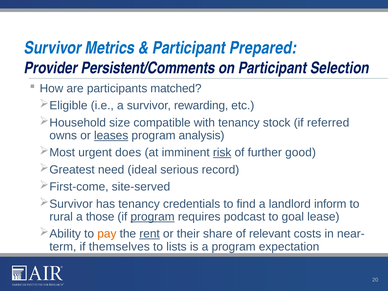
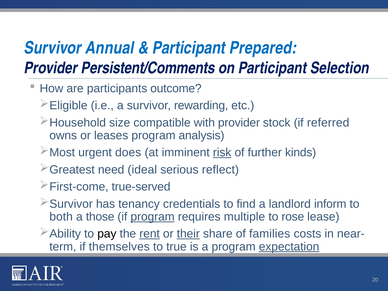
Metrics: Metrics -> Annual
matched: matched -> outcome
with tenancy: tenancy -> provider
leases underline: present -> none
good: good -> kinds
record: record -> reflect
site-served: site-served -> true-served
rural: rural -> both
podcast: podcast -> multiple
goal: goal -> rose
pay colour: orange -> black
their underline: none -> present
relevant: relevant -> families
lists: lists -> true
expectation underline: none -> present
